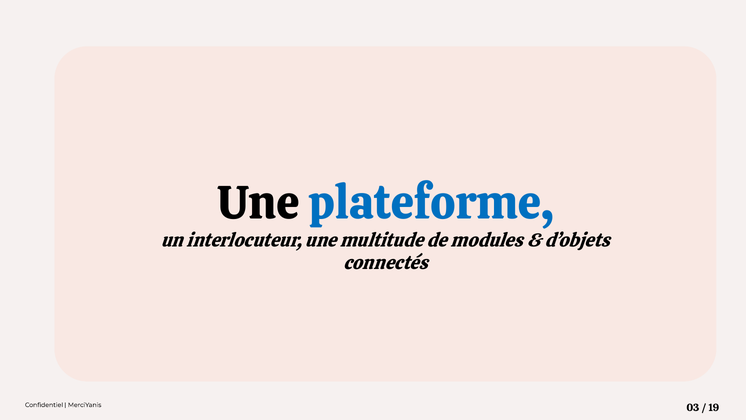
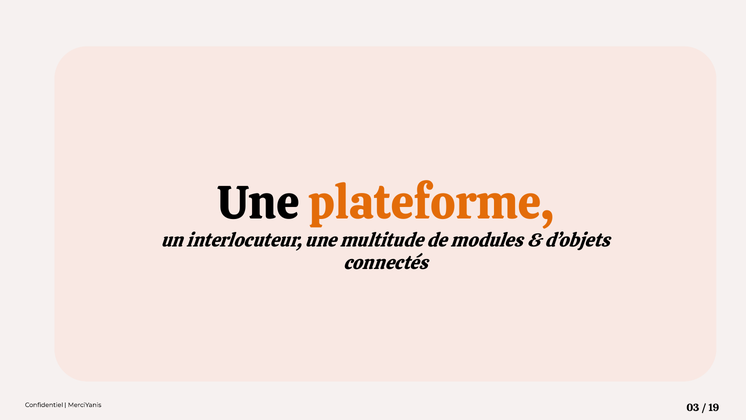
plateforme colour: blue -> orange
